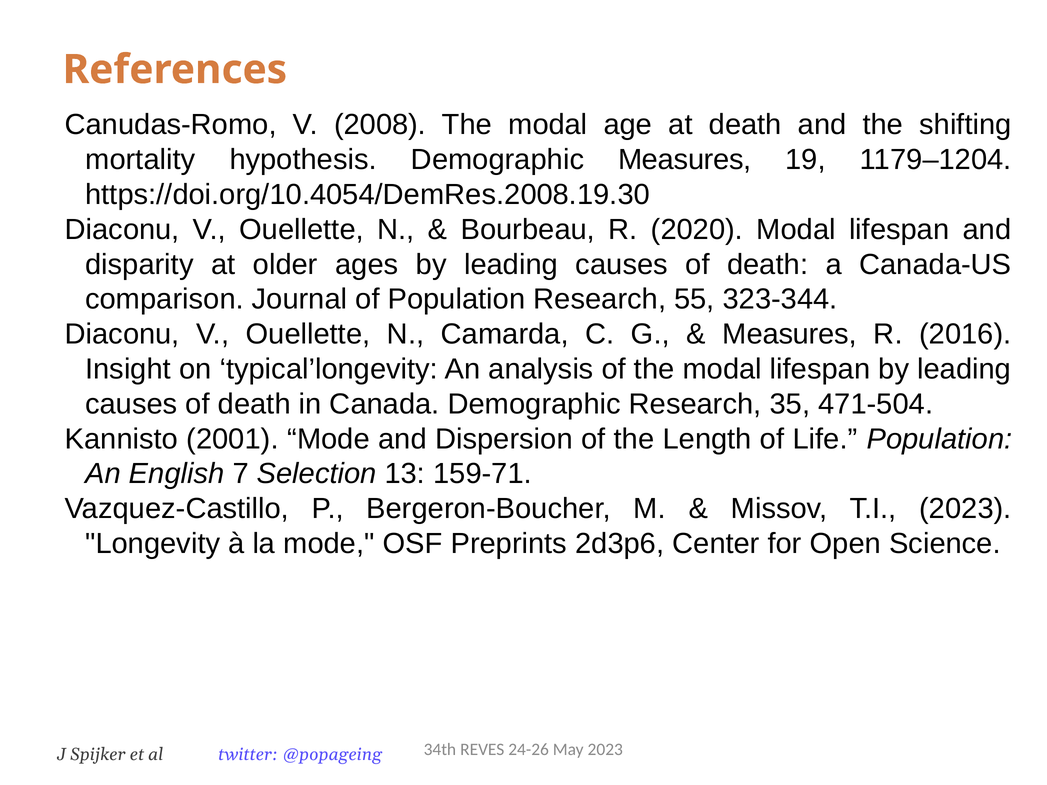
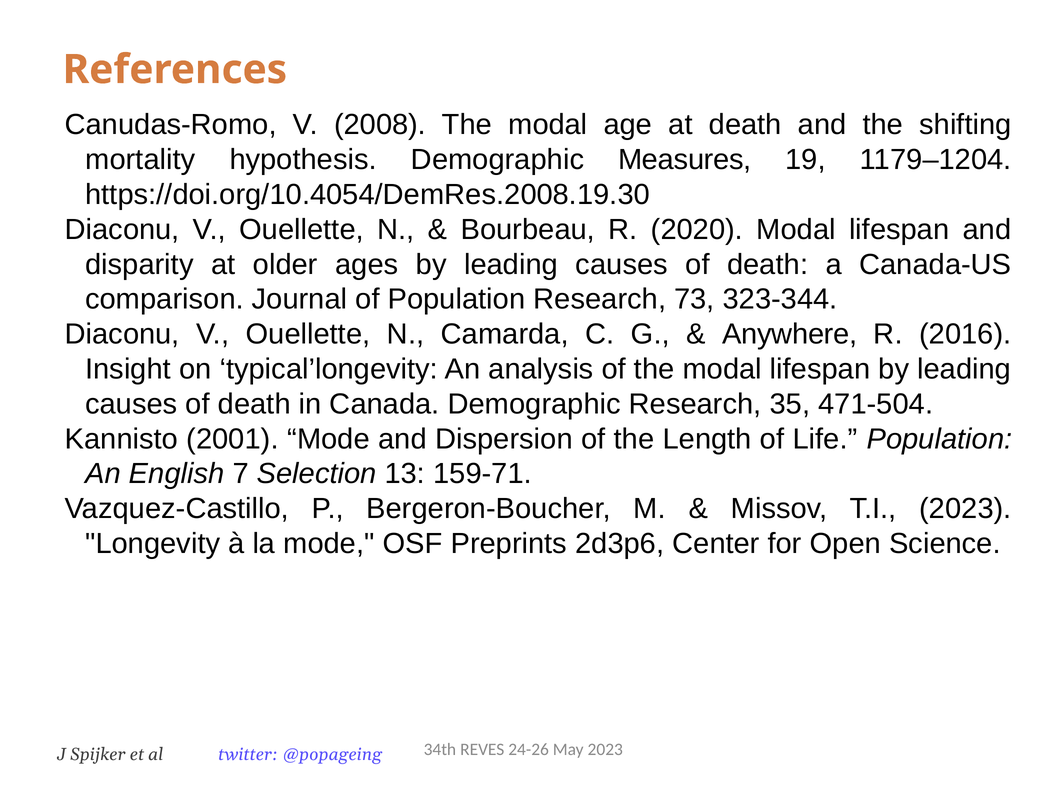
55: 55 -> 73
Measures at (790, 334): Measures -> Anywhere
